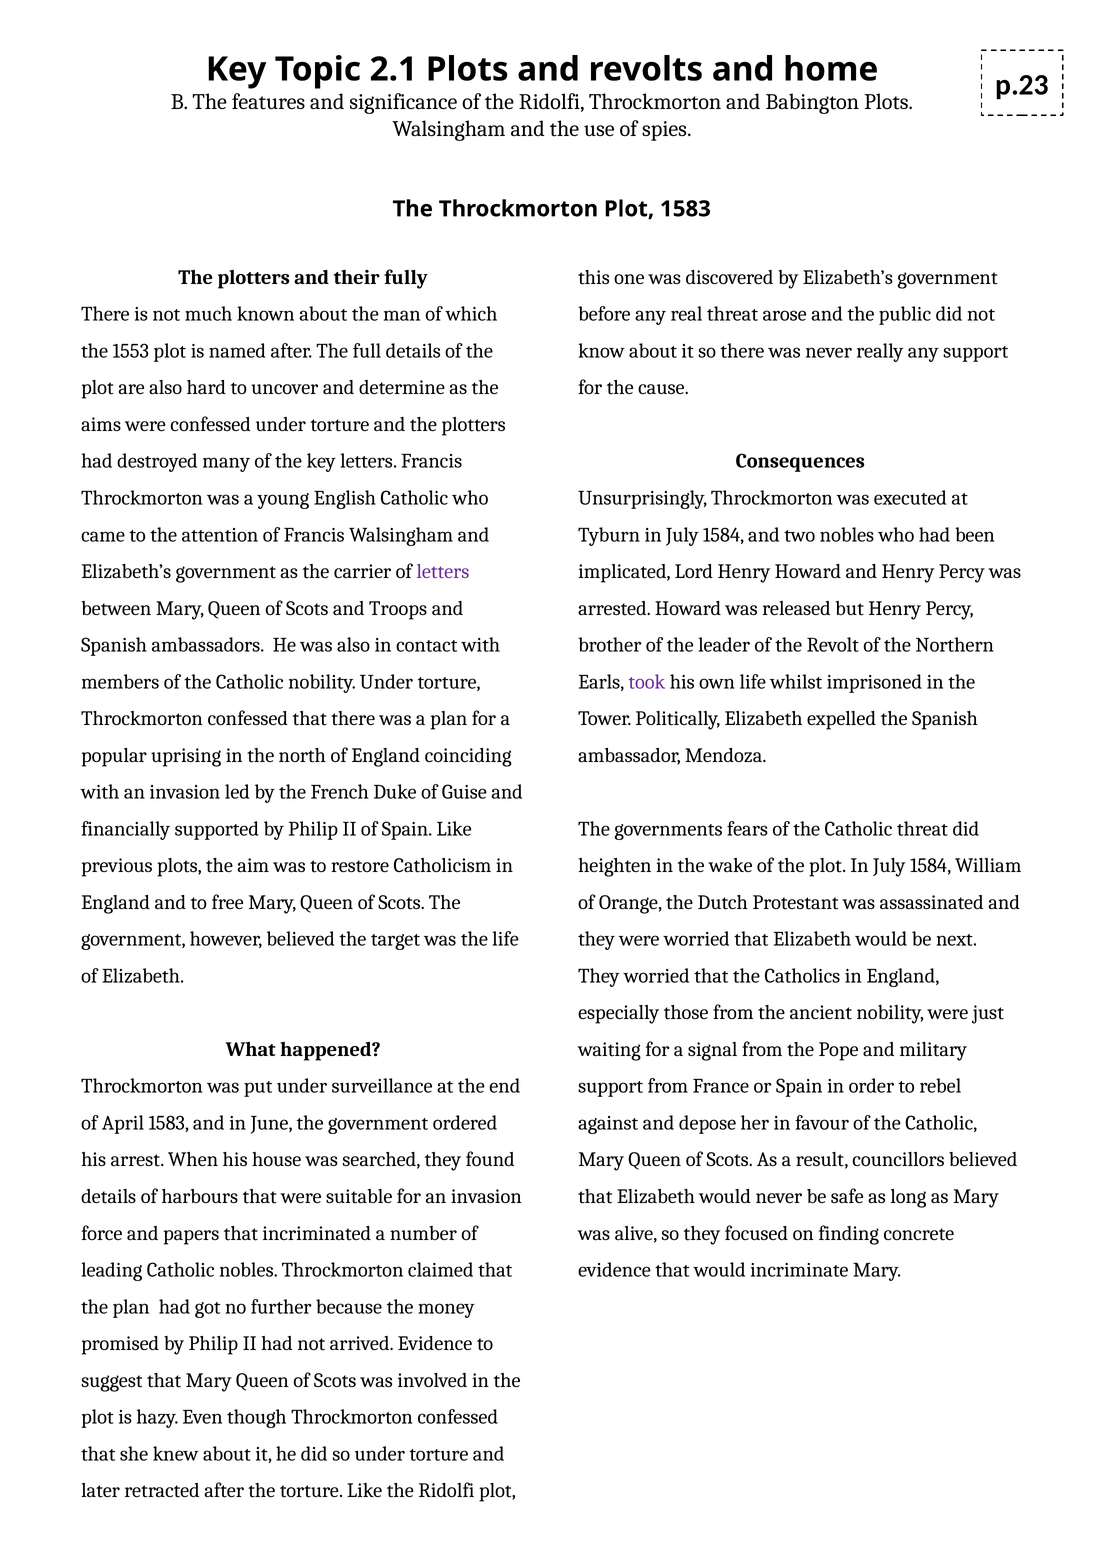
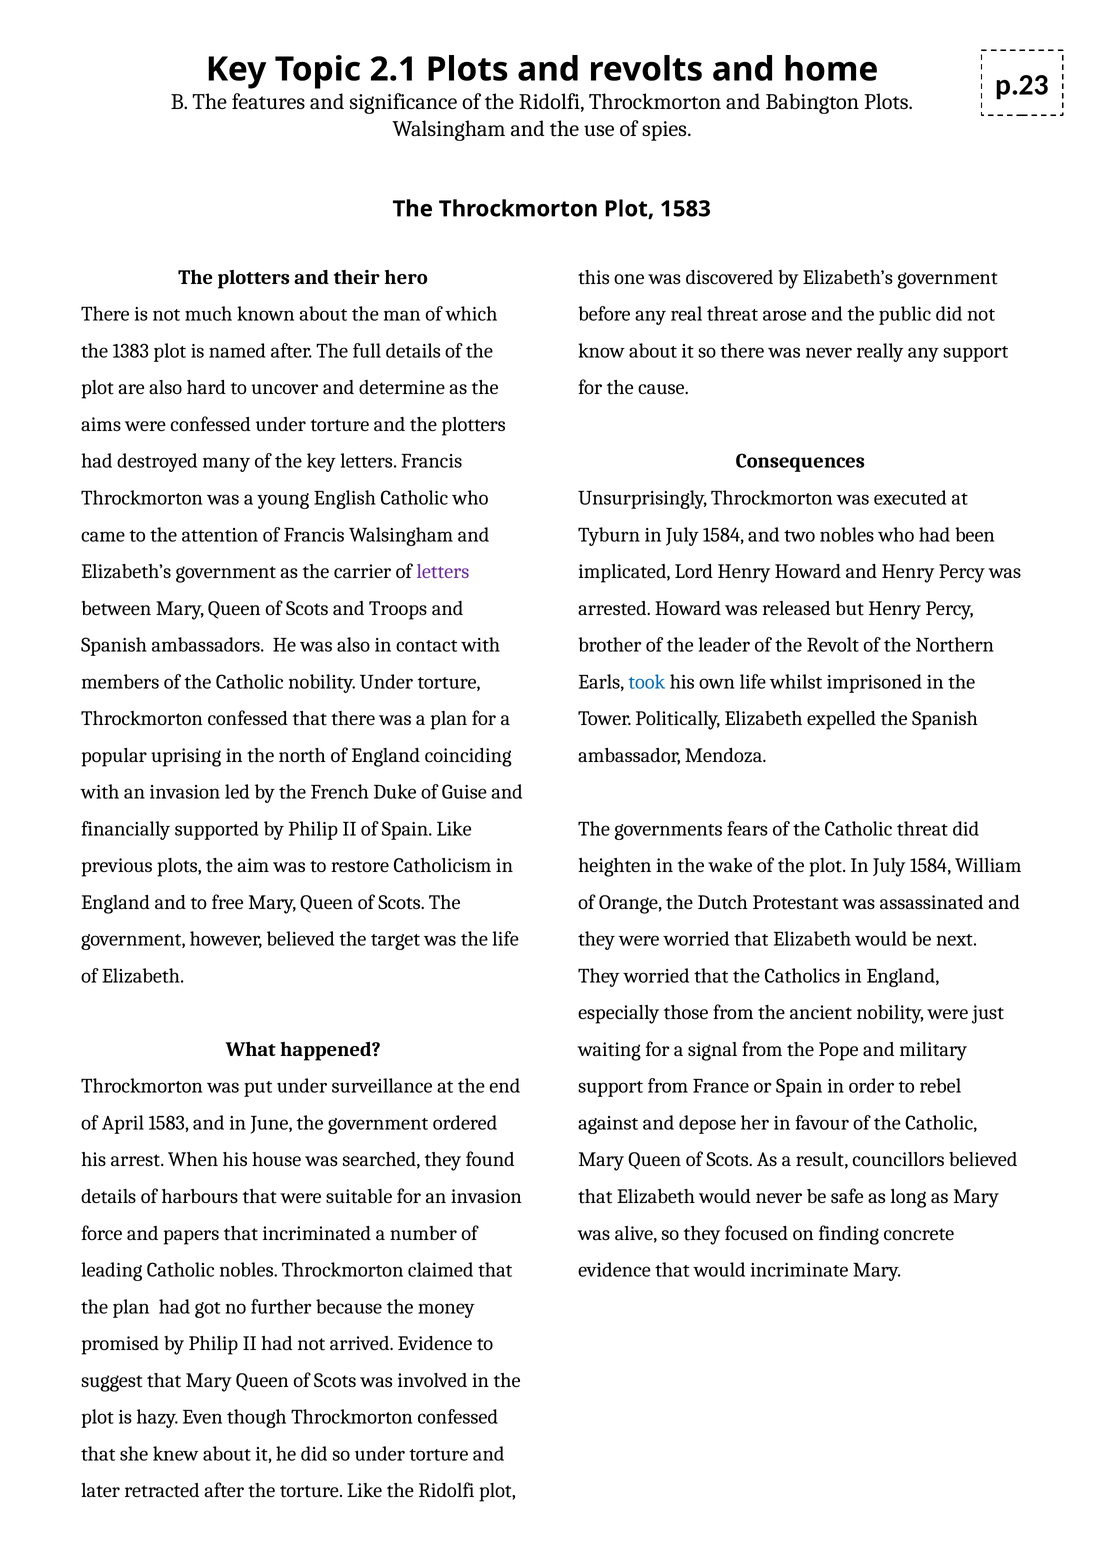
fully: fully -> hero
1553: 1553 -> 1383
took colour: purple -> blue
